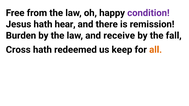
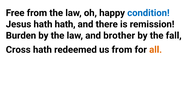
condition colour: purple -> blue
hath hear: hear -> hath
receive: receive -> brother
us keep: keep -> from
